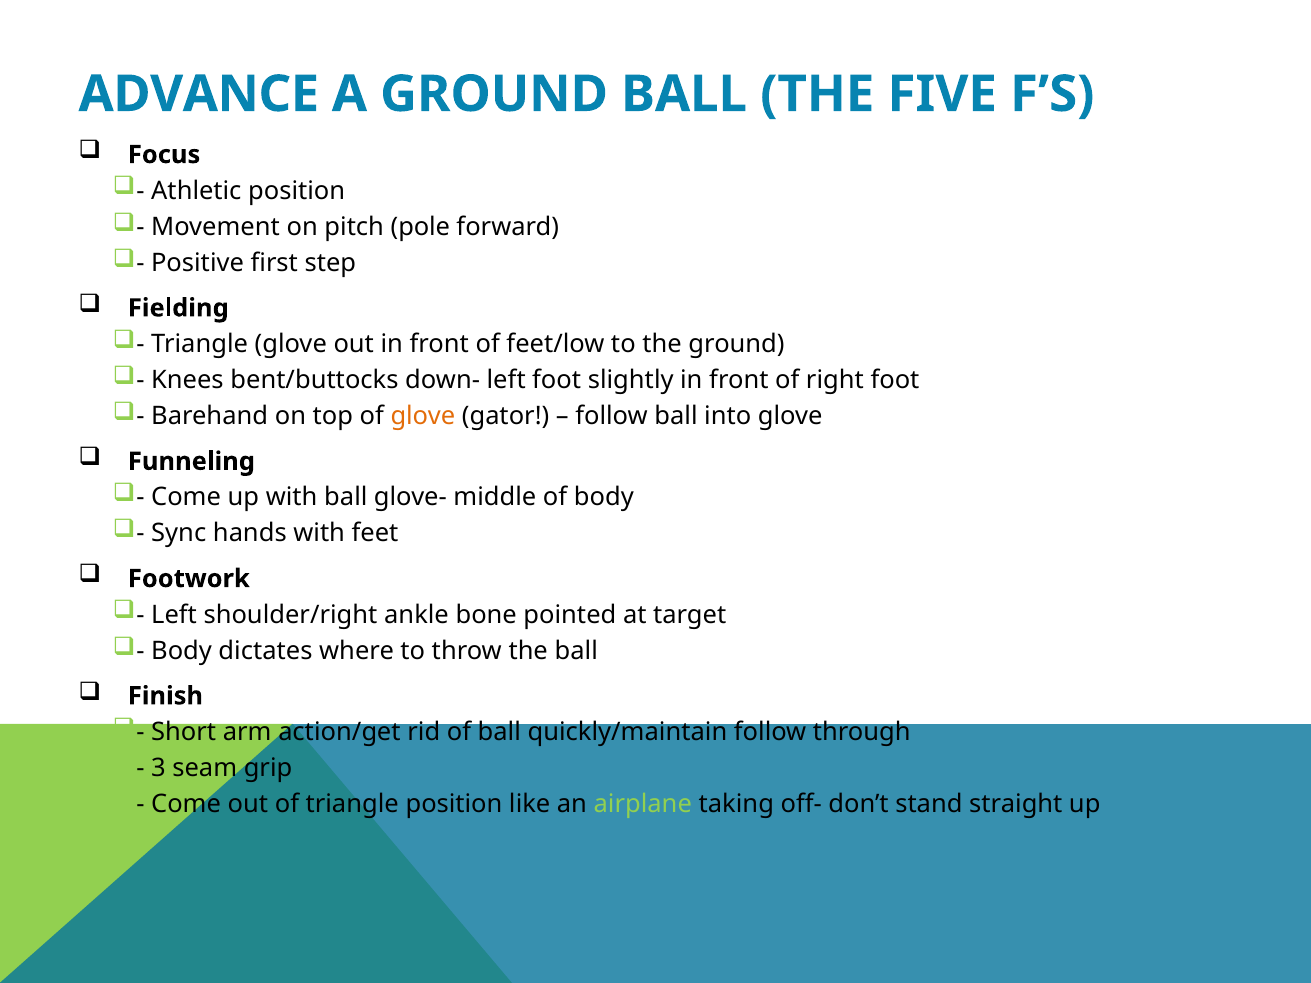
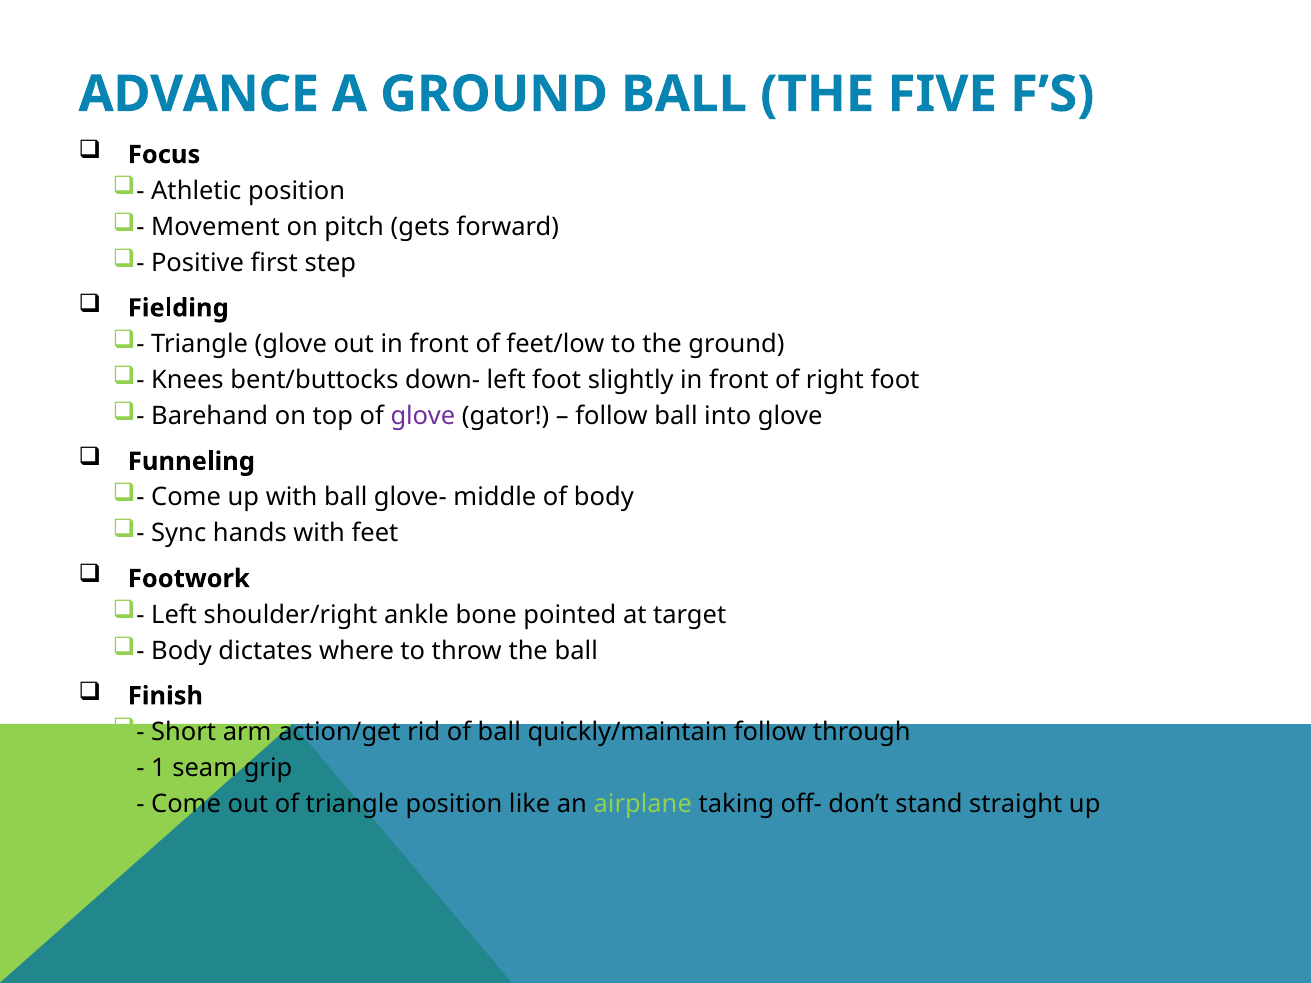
pole: pole -> gets
glove at (423, 416) colour: orange -> purple
3: 3 -> 1
